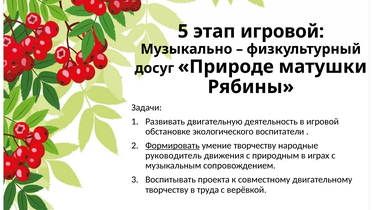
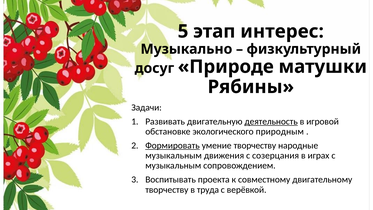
этап игровой: игровой -> интерес
деятельность underline: none -> present
воспитатели: воспитатели -> природным
руководитель at (174, 155): руководитель -> музыкальным
природным: природным -> созерцания
